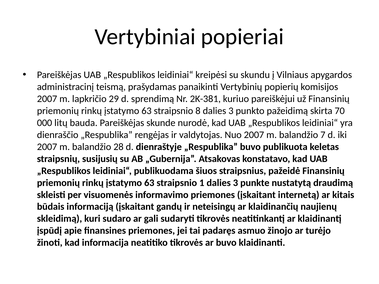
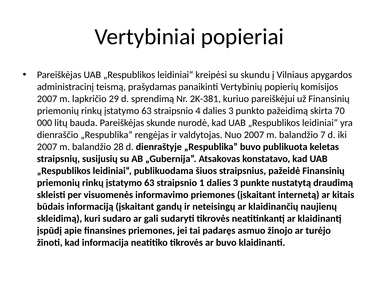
8: 8 -> 4
